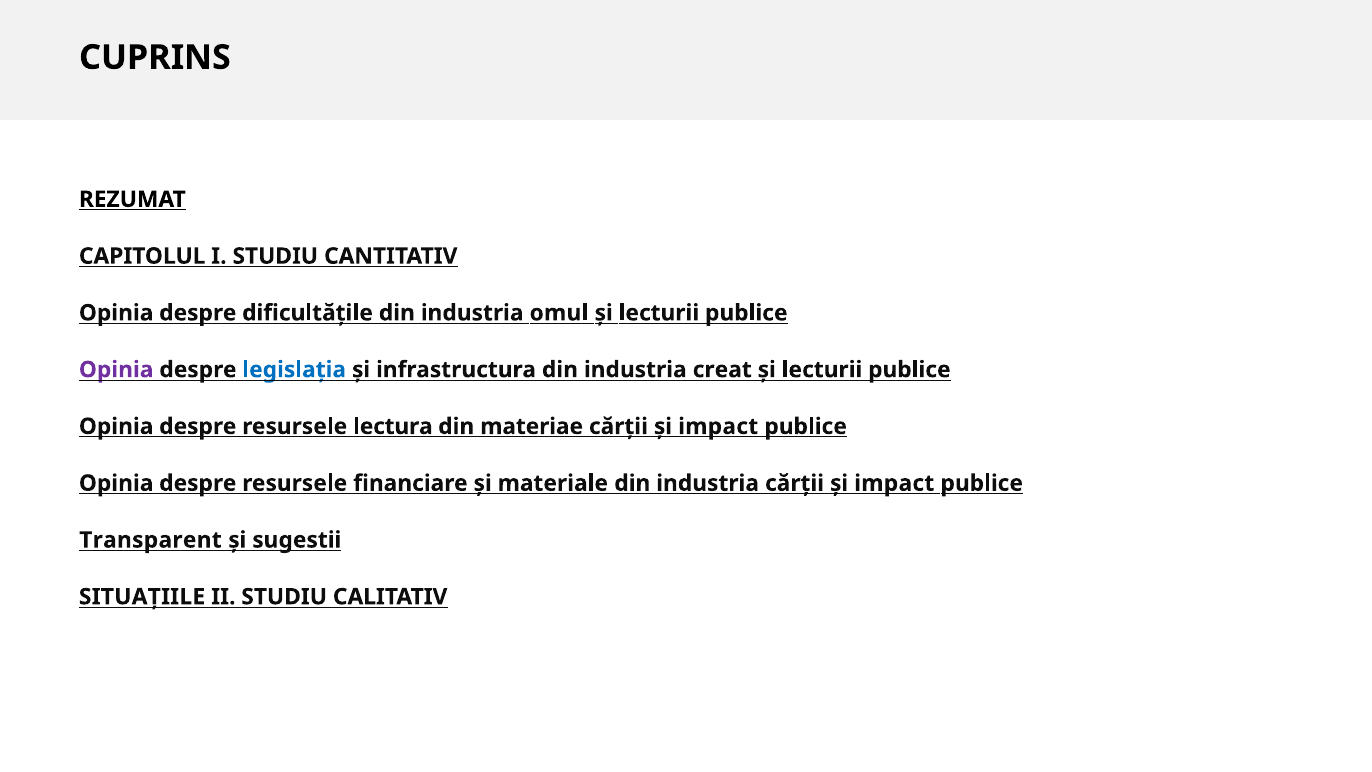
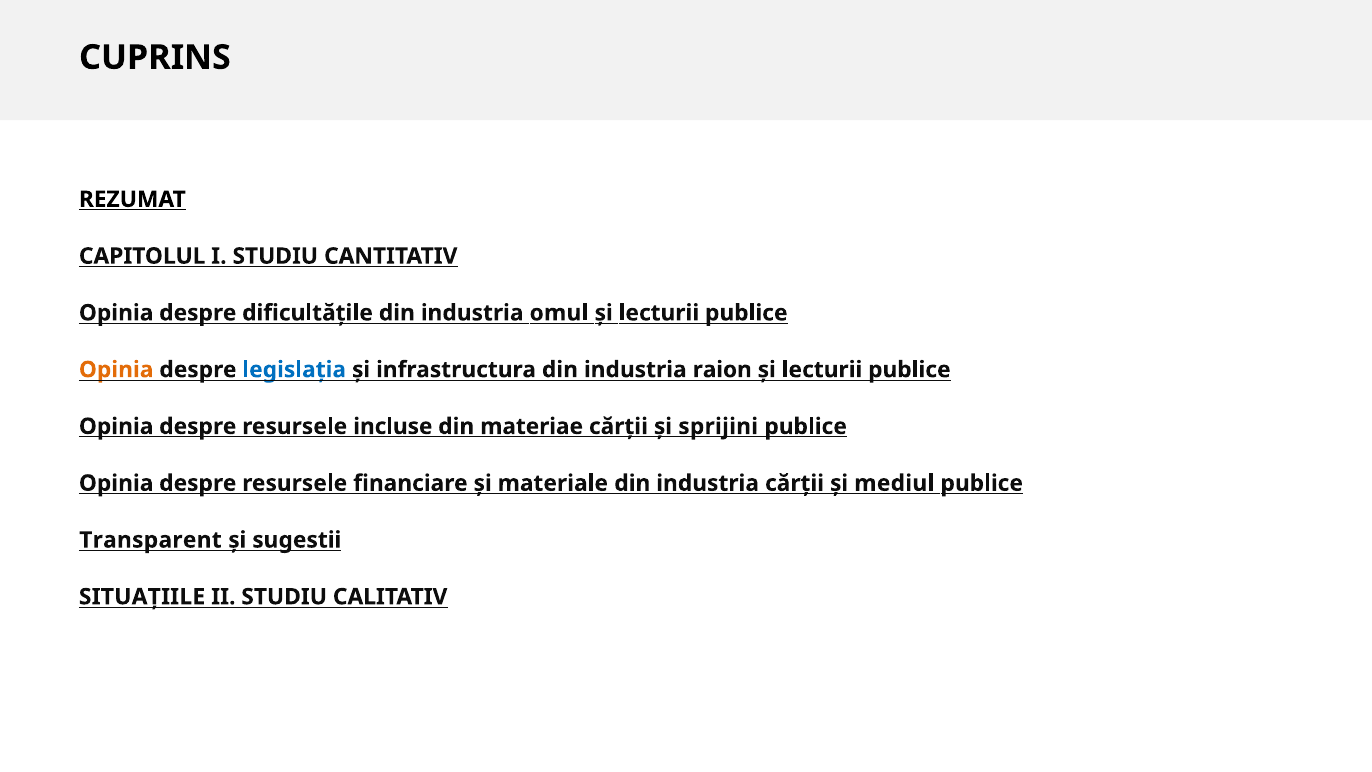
Opinia at (116, 370) colour: purple -> orange
creat: creat -> raion
lectura: lectura -> incluse
impact at (718, 426): impact -> sprijini
industria cărții și impact: impact -> mediul
